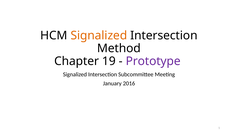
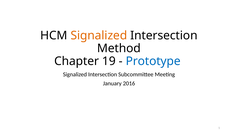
Prototype colour: purple -> blue
